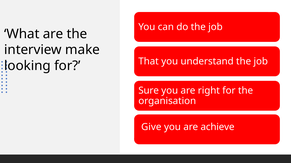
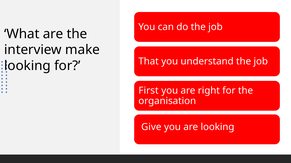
Sure: Sure -> First
are achieve: achieve -> looking
